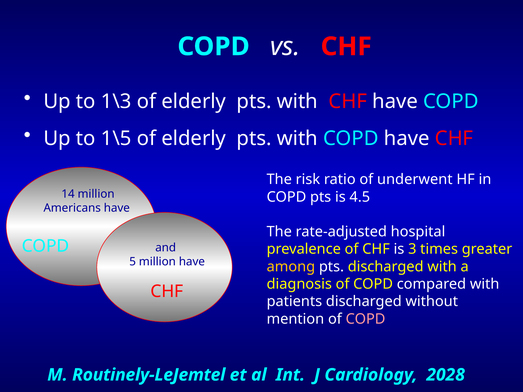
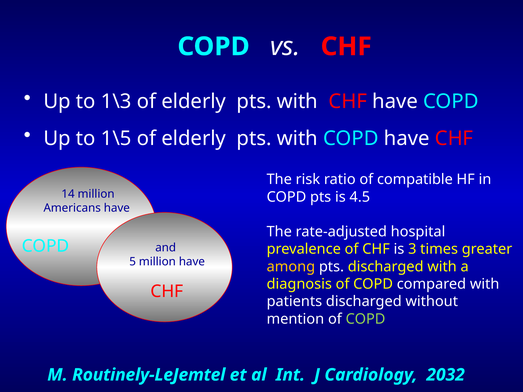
underwent: underwent -> compatible
COPD at (365, 319) colour: pink -> light green
2028: 2028 -> 2032
